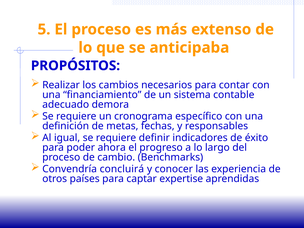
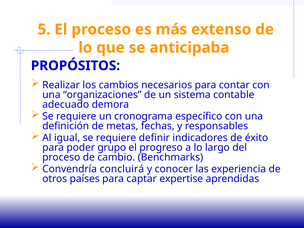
financiamiento: financiamiento -> organizaciones
ahora: ahora -> grupo
